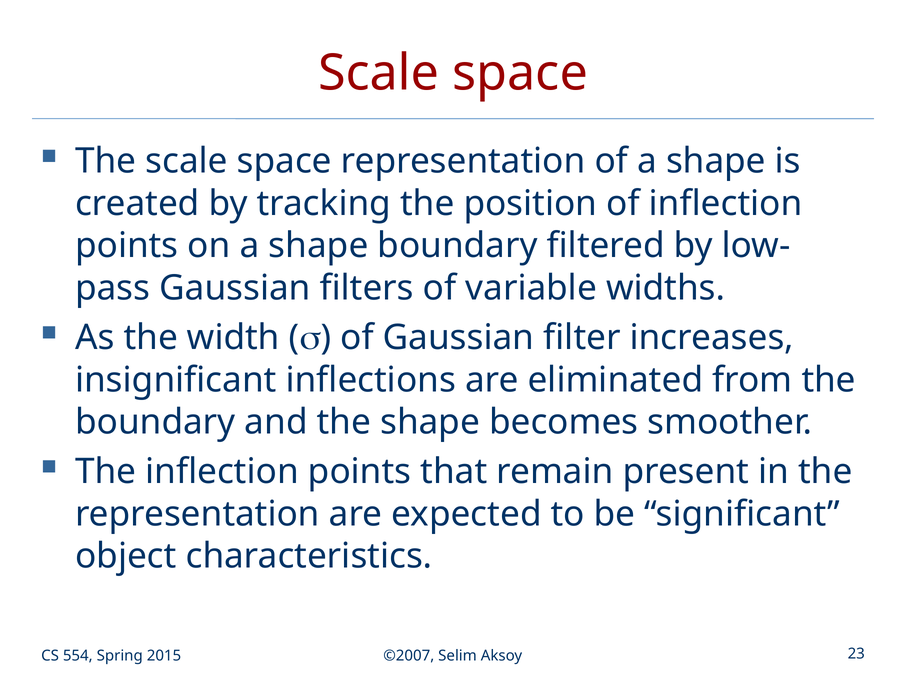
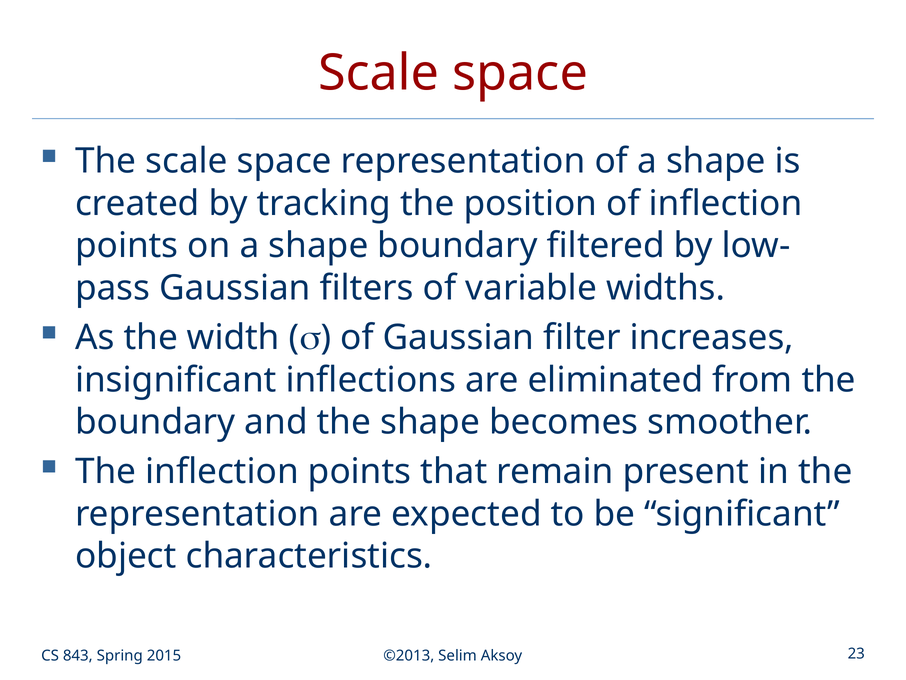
554: 554 -> 843
©2007: ©2007 -> ©2013
